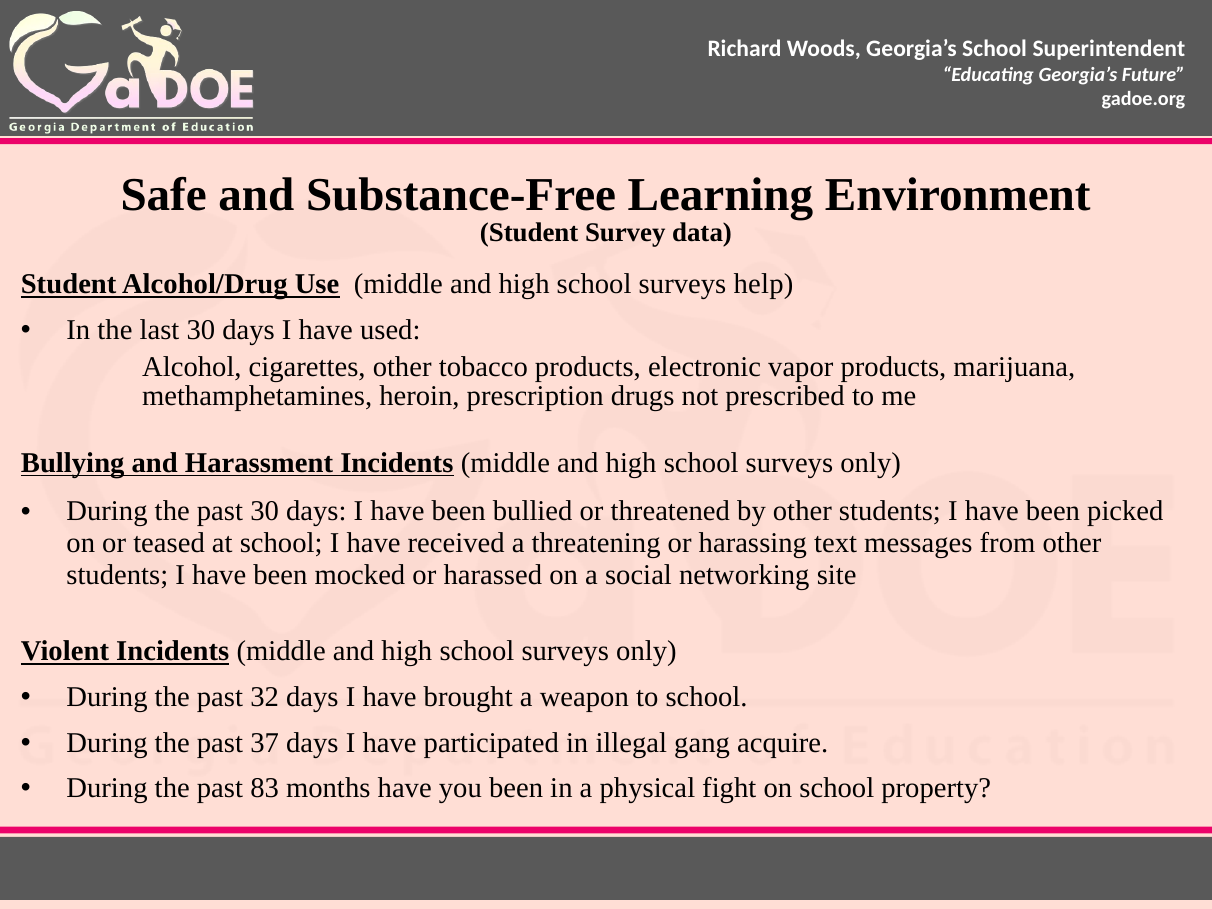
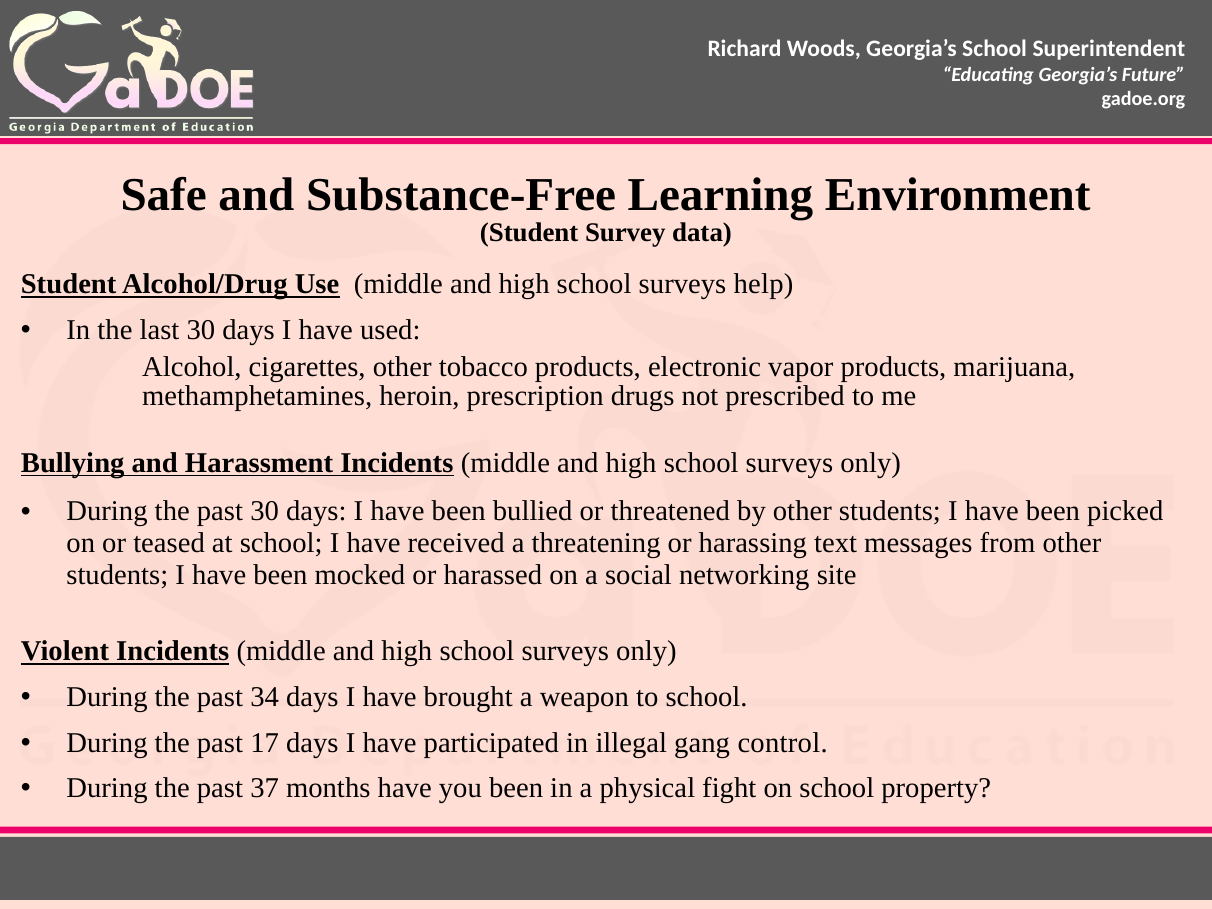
32: 32 -> 34
37: 37 -> 17
acquire: acquire -> control
83: 83 -> 37
